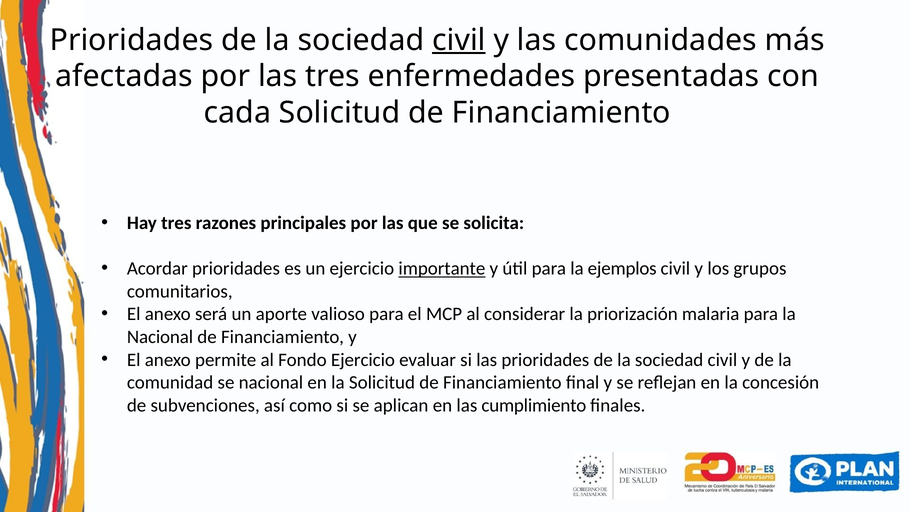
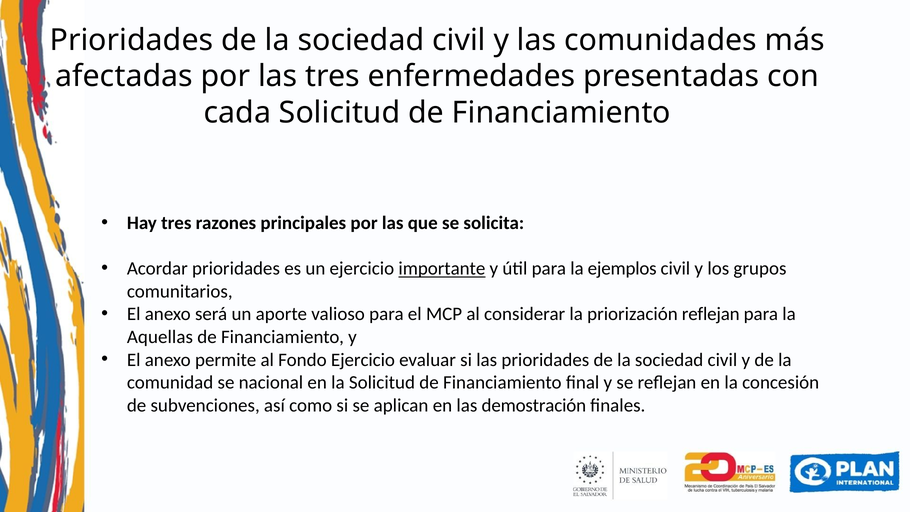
civil at (459, 40) underline: present -> none
priorización malaria: malaria -> reflejan
Nacional at (160, 337): Nacional -> Aquellas
cumplimiento: cumplimiento -> demostración
